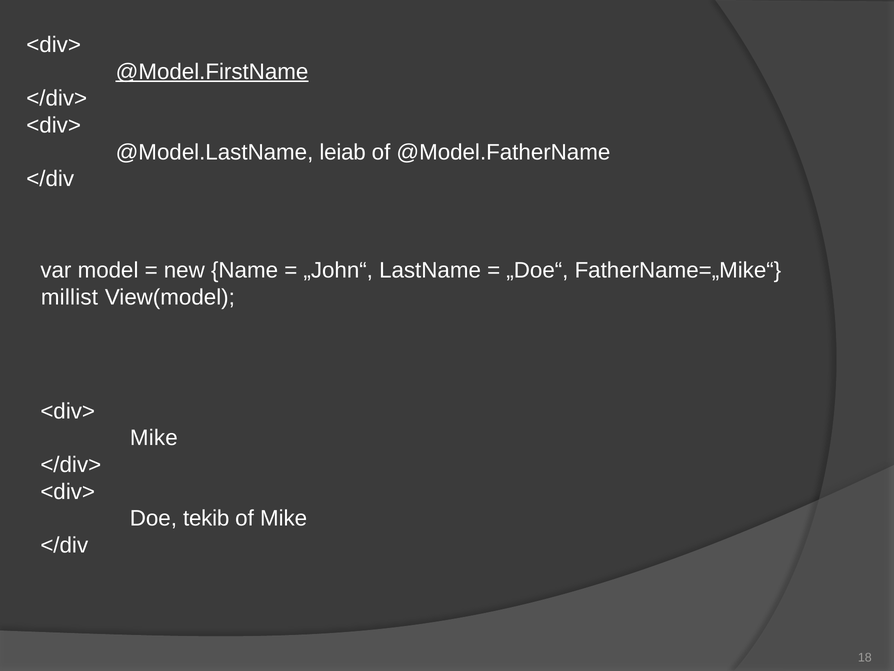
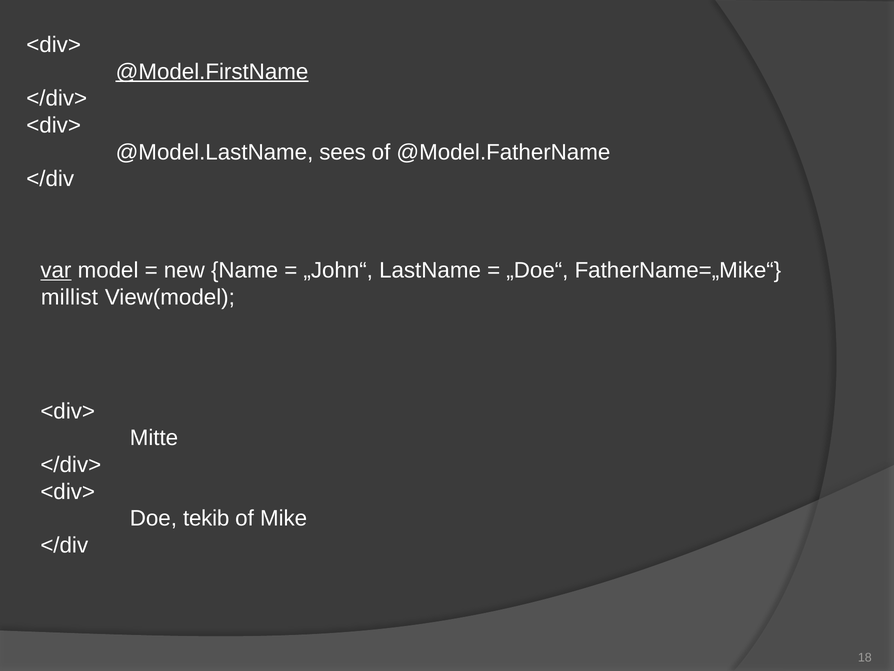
leiab: leiab -> sees
var underline: none -> present
Mike at (154, 438): Mike -> Mitte
